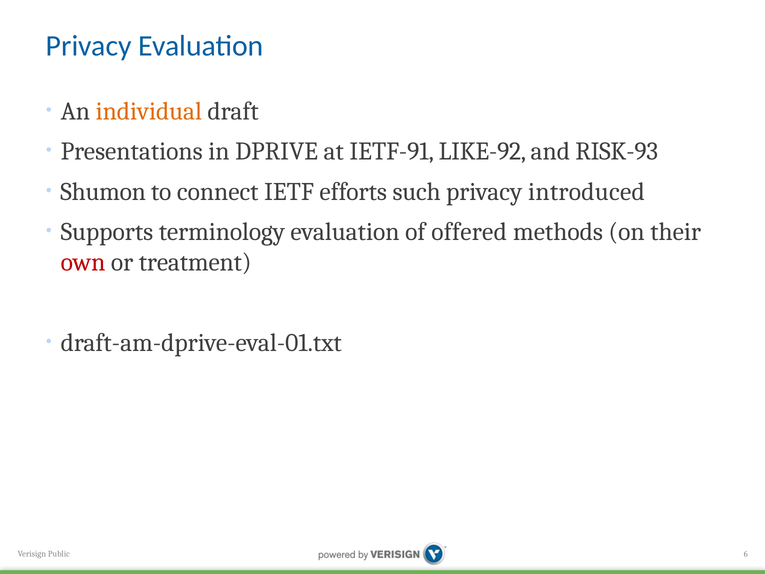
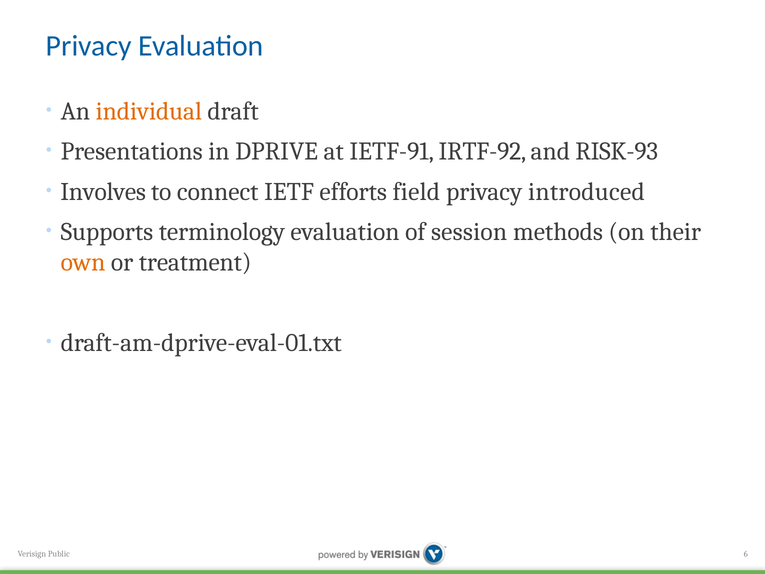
LIKE-92: LIKE-92 -> IRTF-92
Shumon: Shumon -> Involves
such: such -> field
offered: offered -> session
own colour: red -> orange
